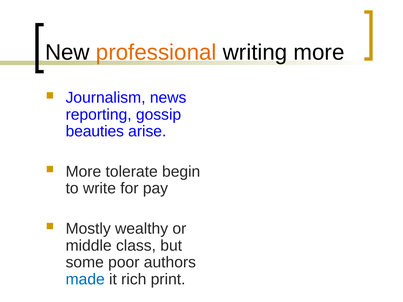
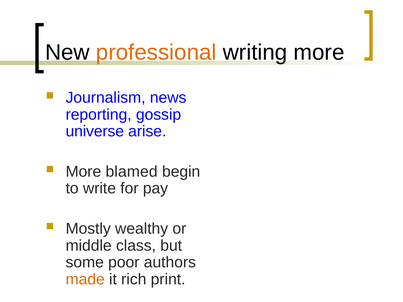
beauties: beauties -> universe
tolerate: tolerate -> blamed
made colour: blue -> orange
